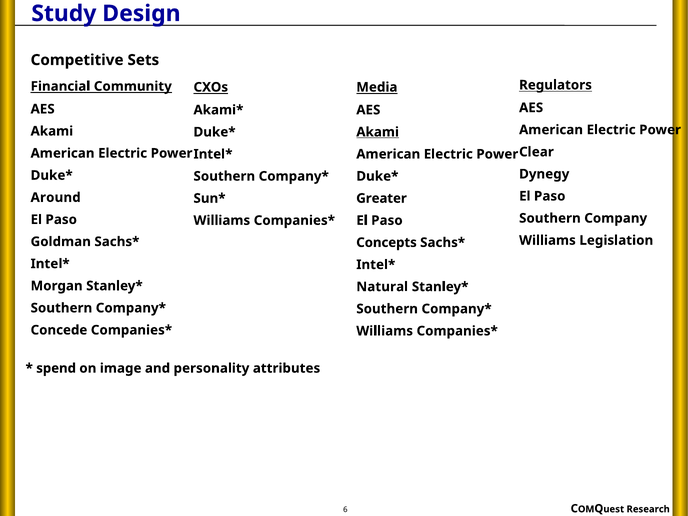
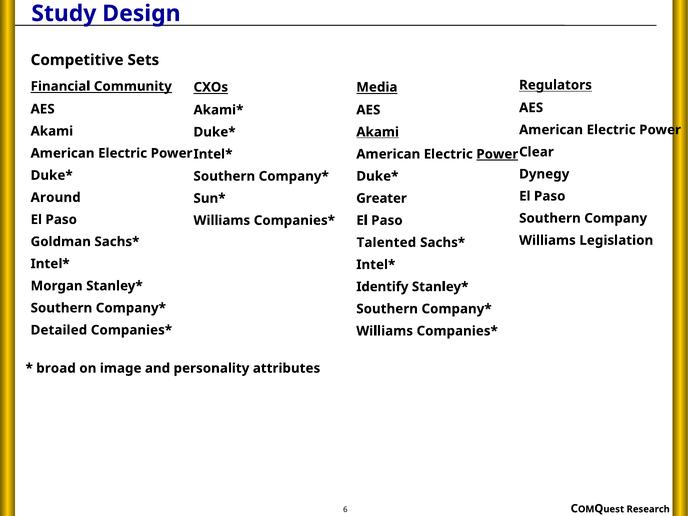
Power at (497, 154) underline: none -> present
Concepts: Concepts -> Talented
Natural: Natural -> Identify
Concede: Concede -> Detailed
spend: spend -> broad
